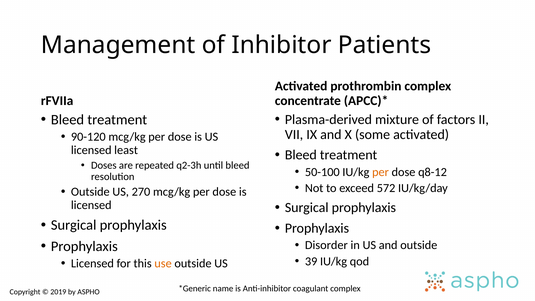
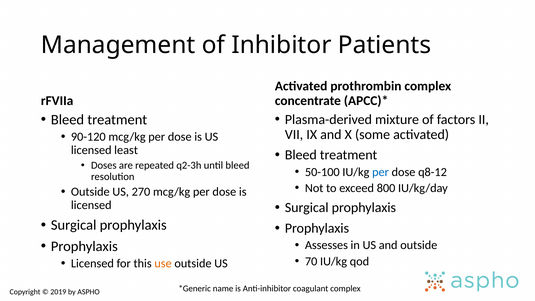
per at (381, 172) colour: orange -> blue
572: 572 -> 800
Disorder: Disorder -> Assesses
39: 39 -> 70
